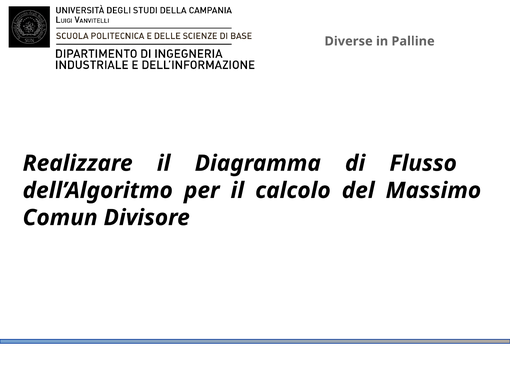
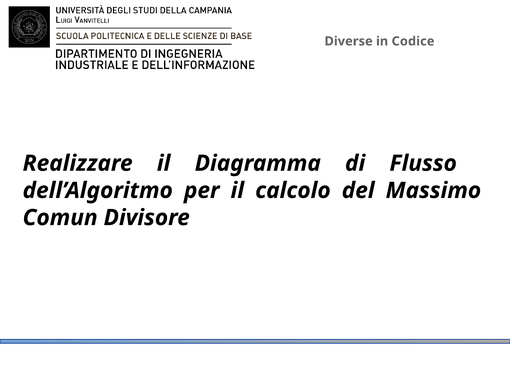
Palline: Palline -> Codice
